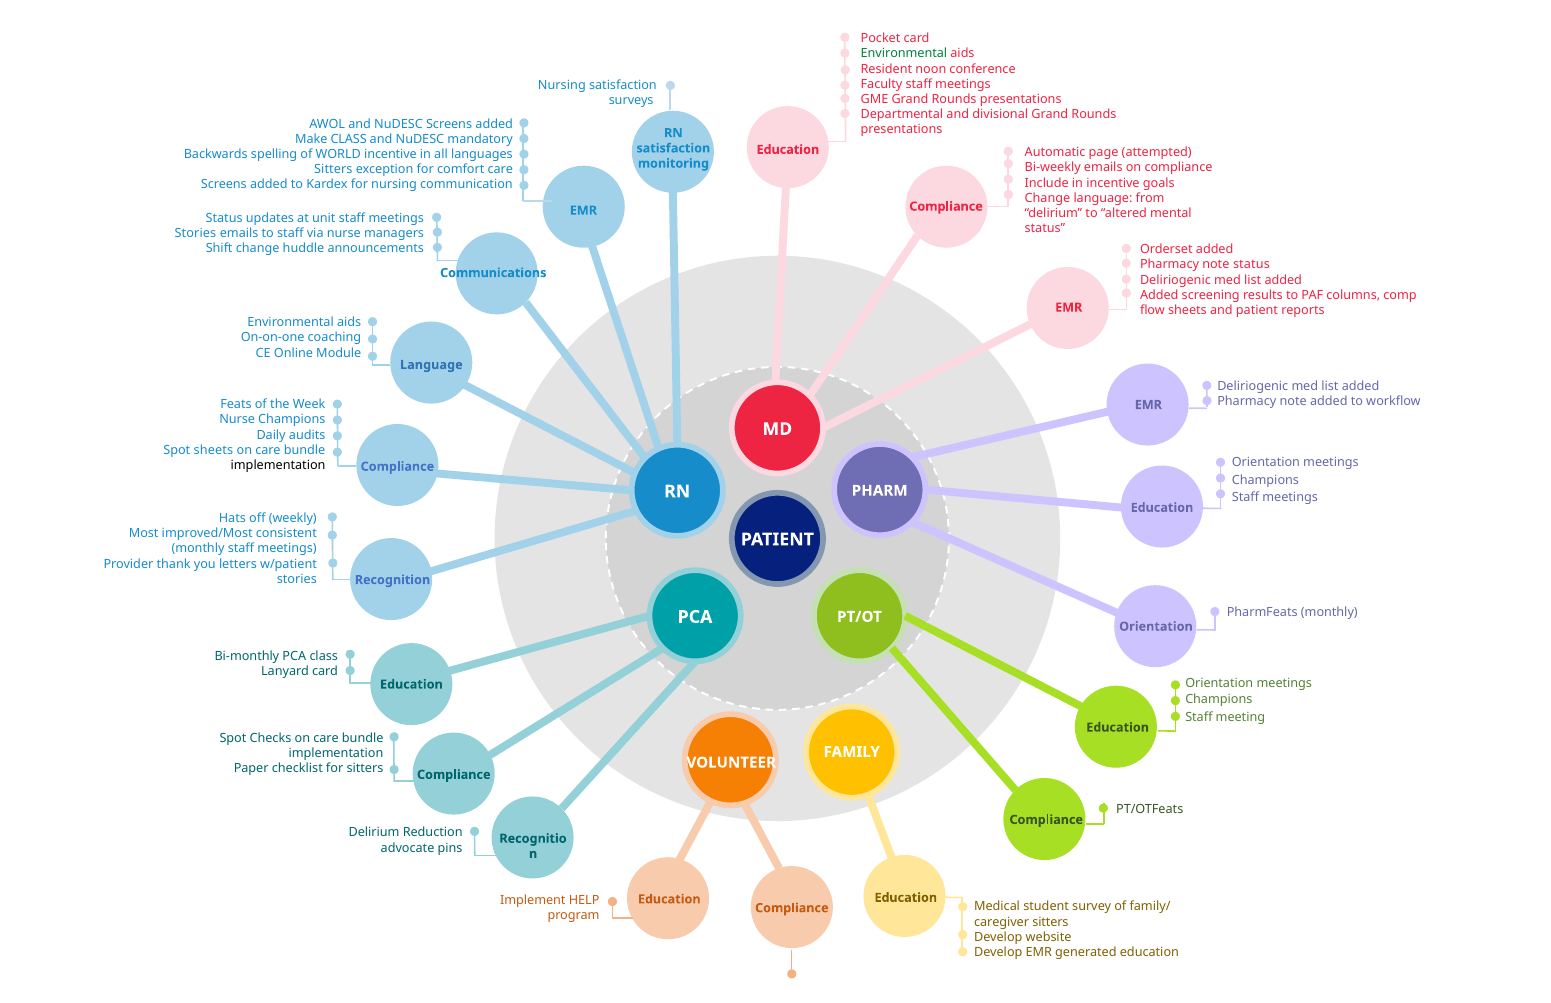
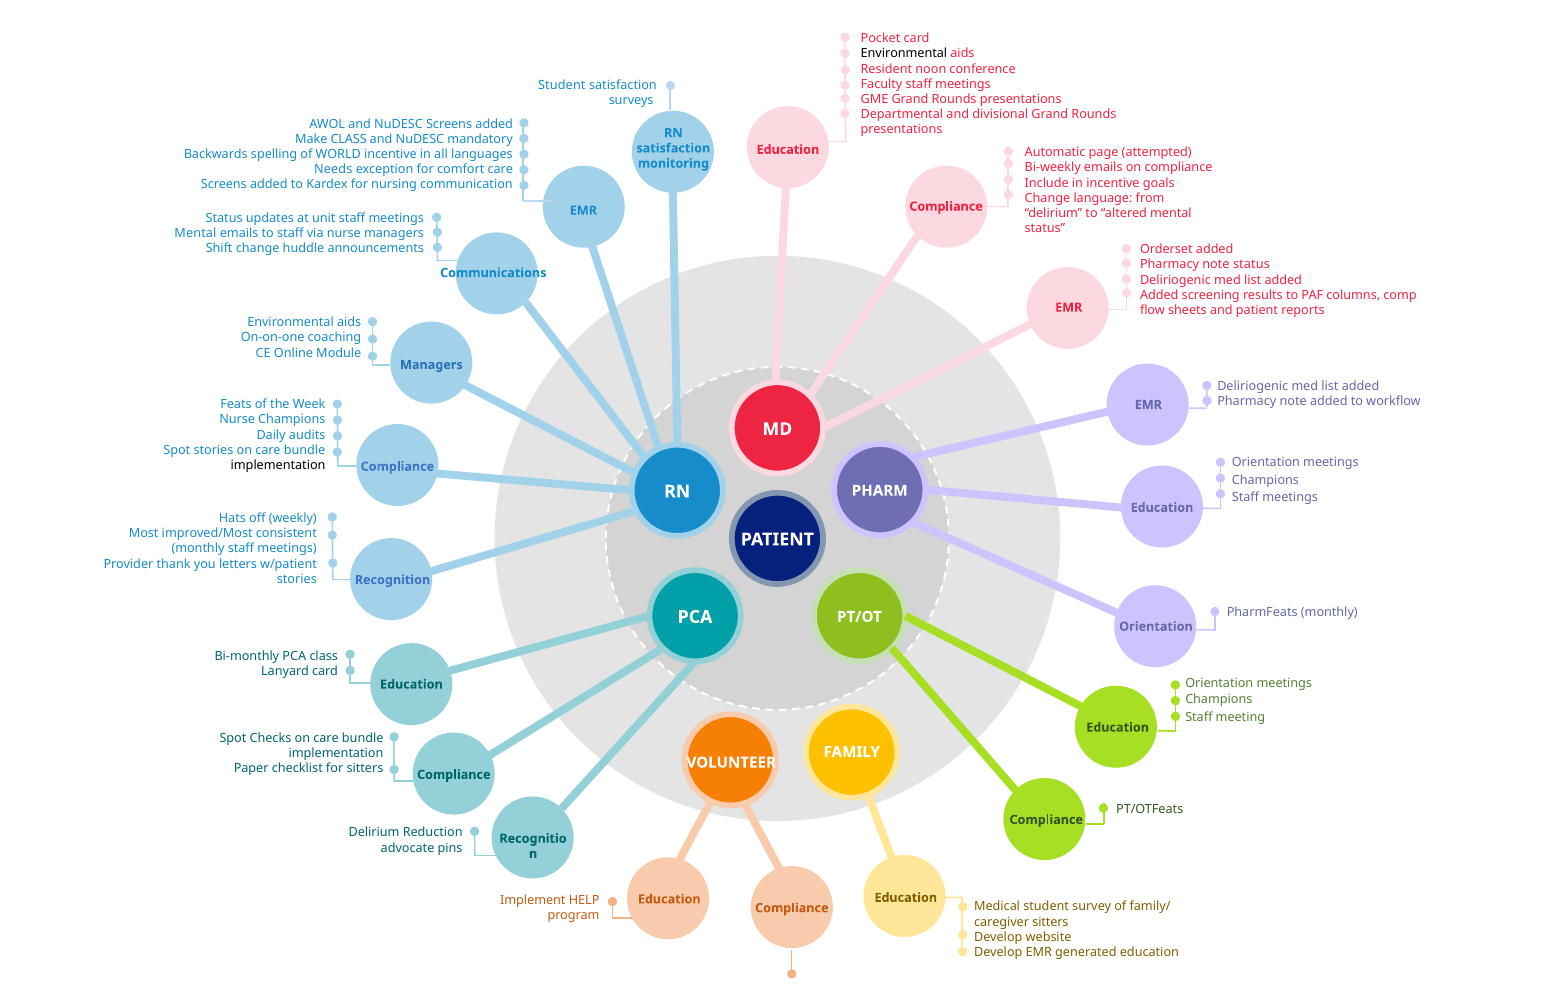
Environmental at (904, 54) colour: green -> black
Nursing at (562, 85): Nursing -> Student
Sitters at (333, 170): Sitters -> Needs
Stories at (195, 233): Stories -> Mental
Language at (431, 365): Language -> Managers
Spot sheets: sheets -> stories
